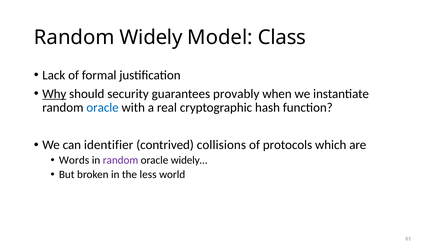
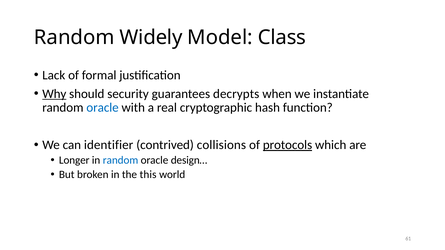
provably: provably -> decrypts
protocols underline: none -> present
Words: Words -> Longer
random at (121, 160) colour: purple -> blue
widely…: widely… -> design…
less: less -> this
